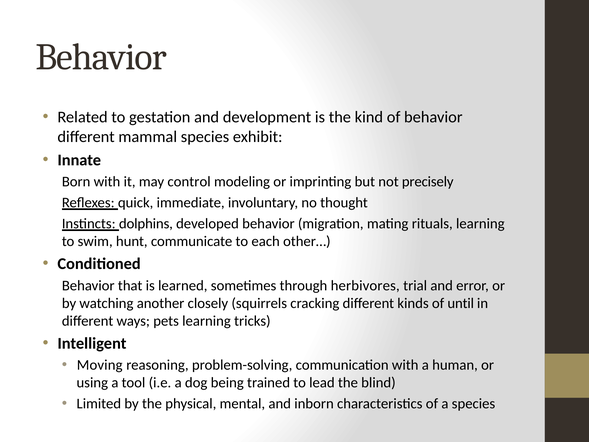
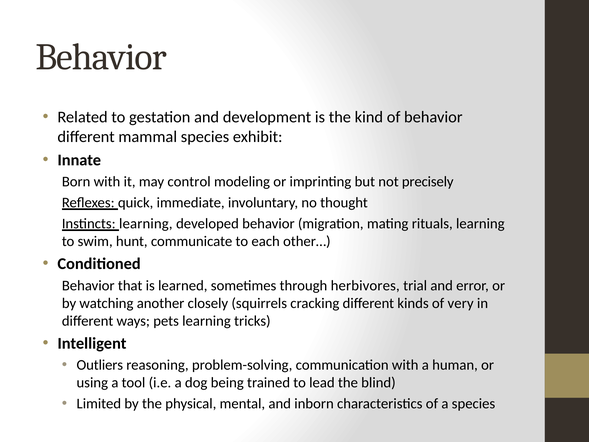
Instincts dolphins: dolphins -> learning
until: until -> very
Moving: Moving -> Outliers
